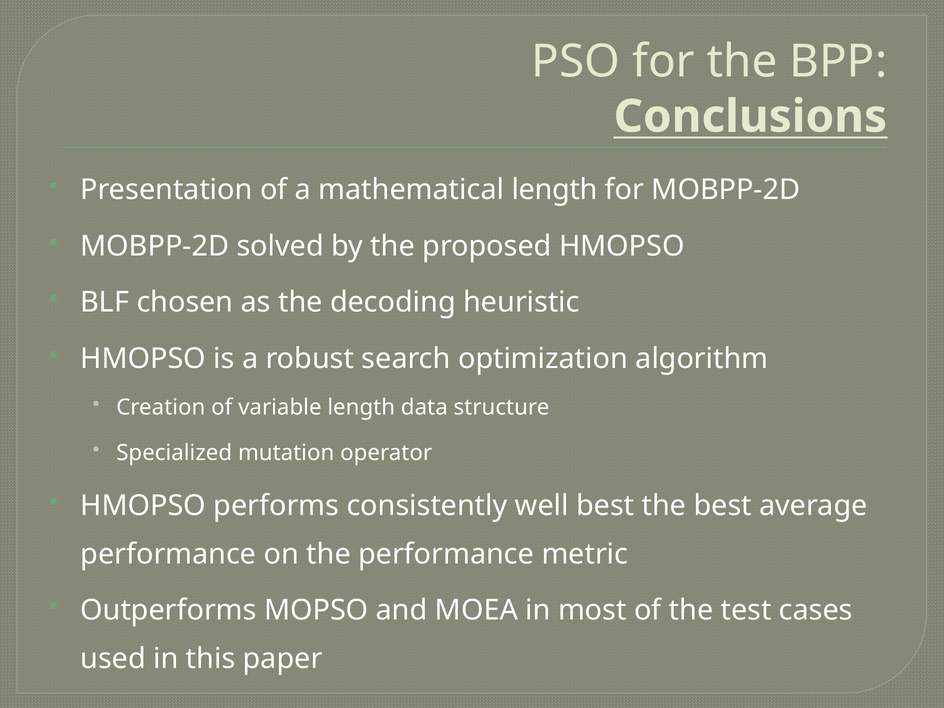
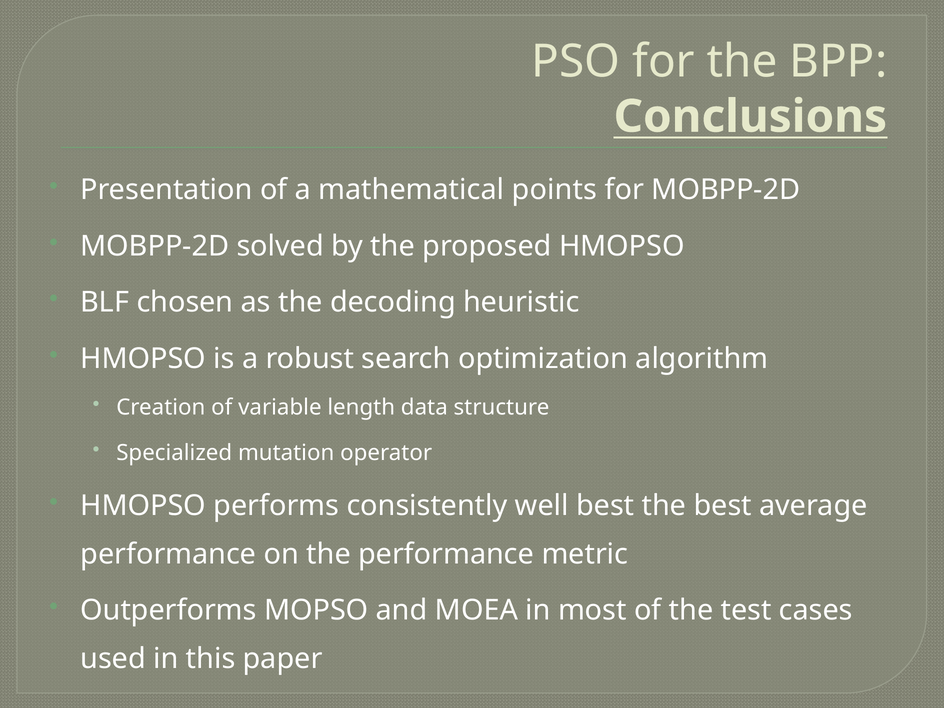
mathematical length: length -> points
